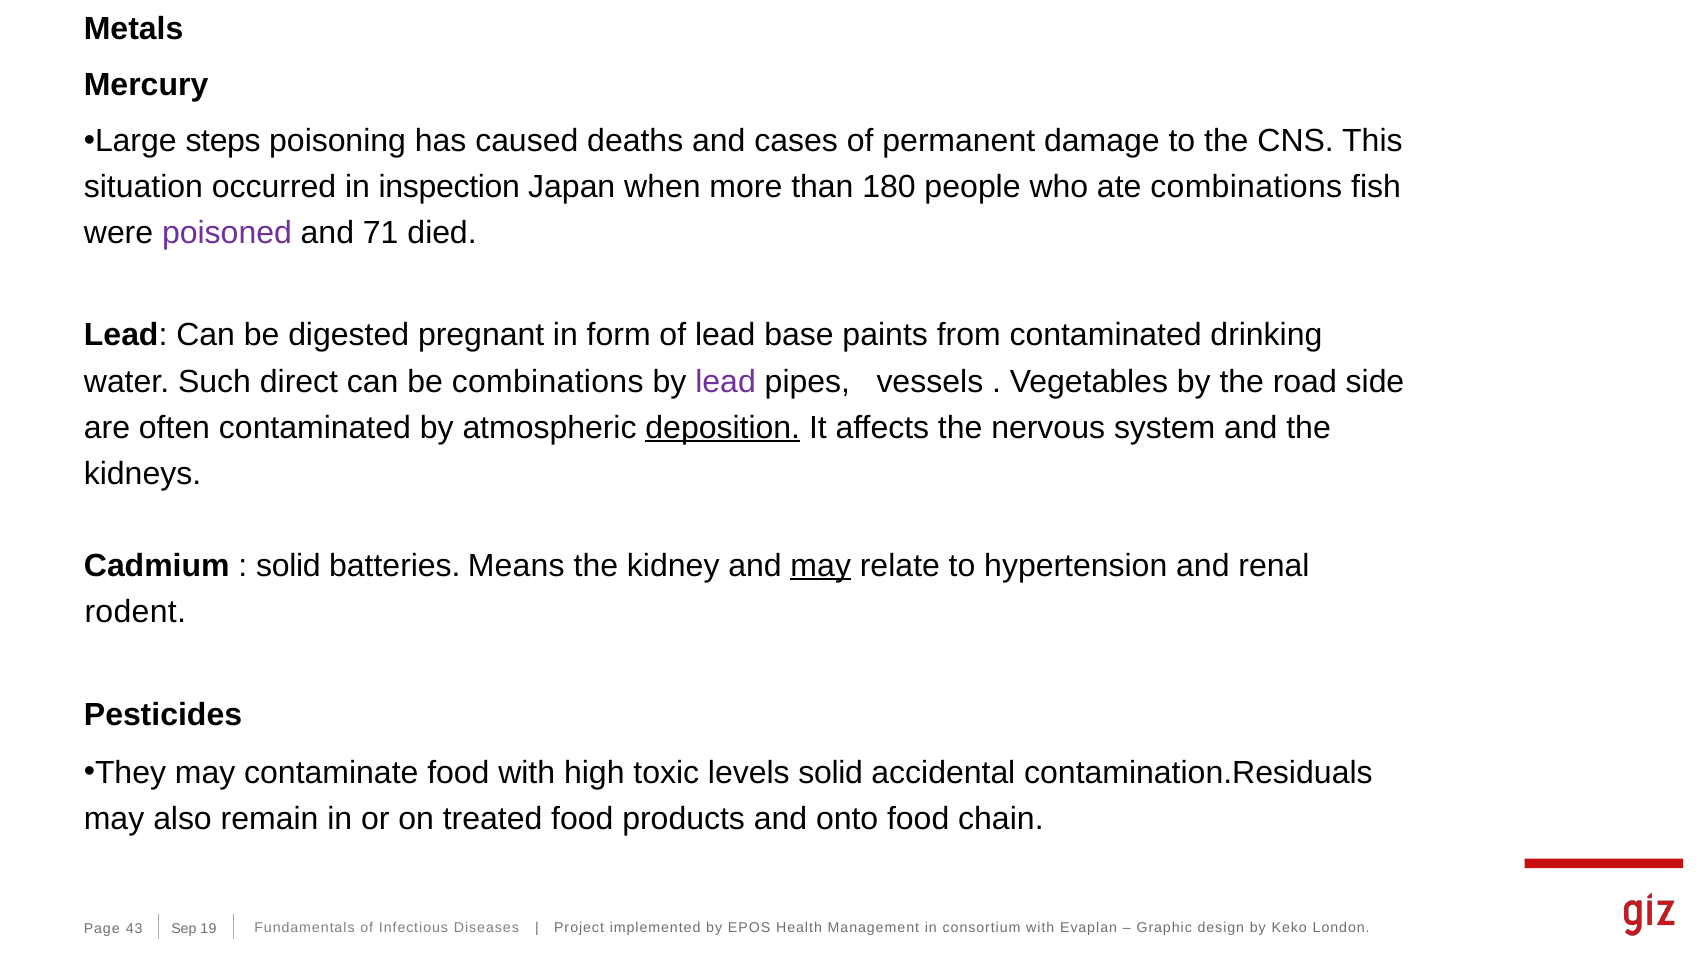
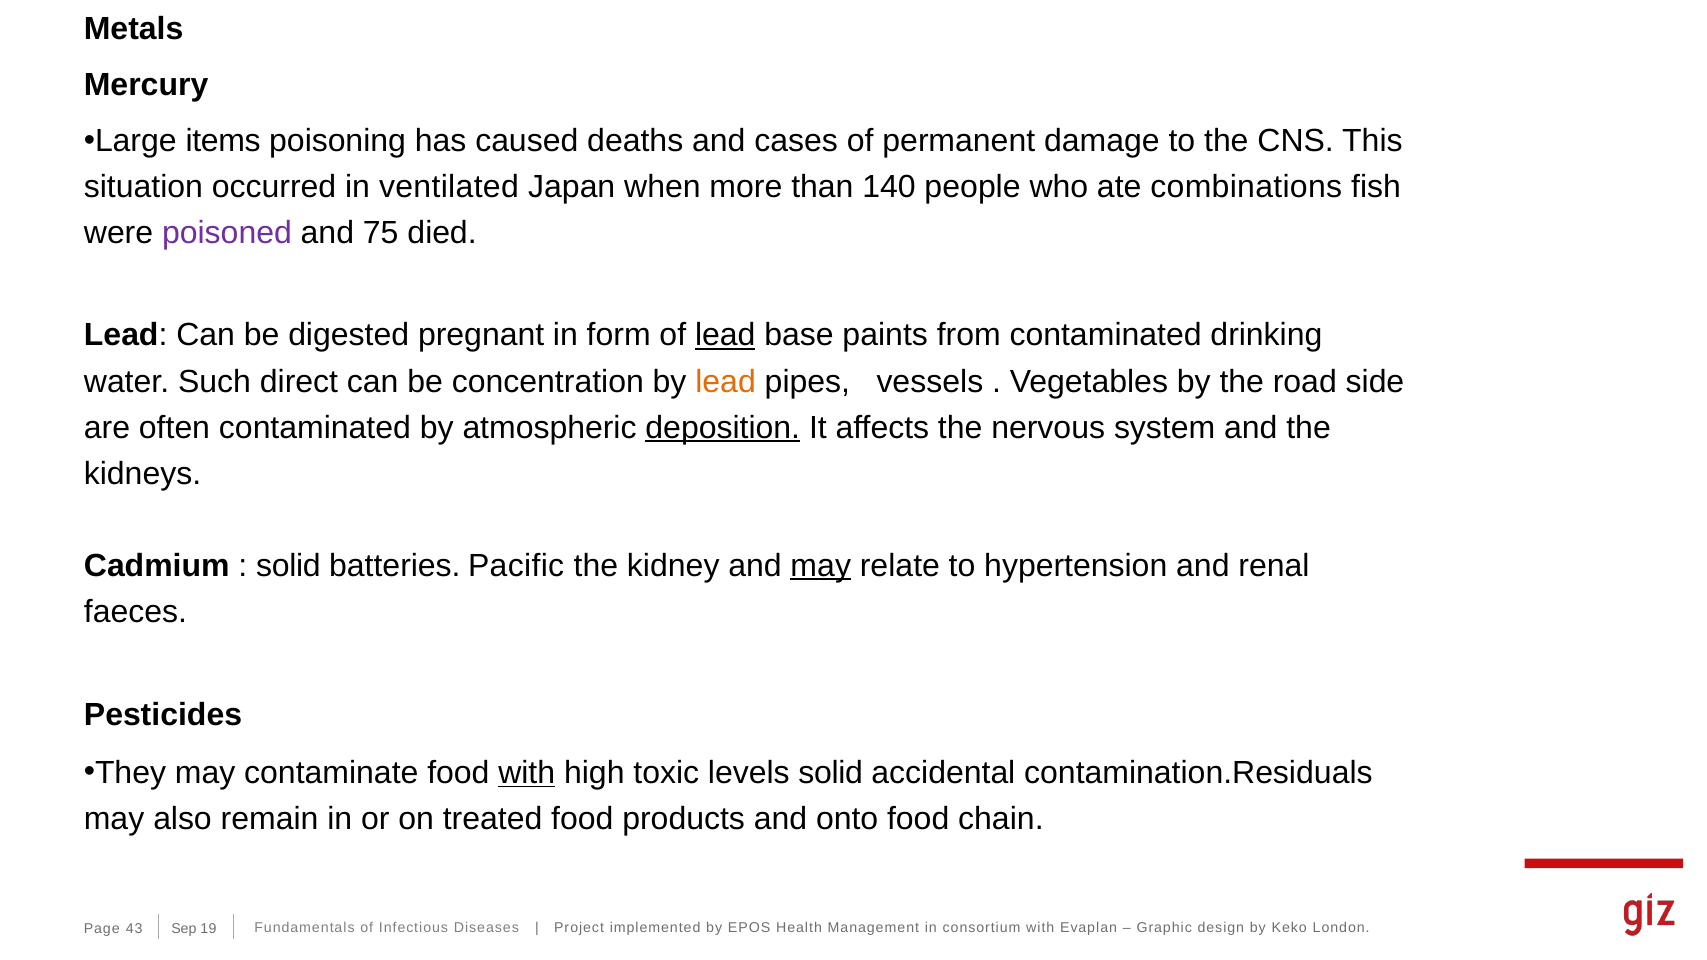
steps: steps -> items
inspection: inspection -> ventilated
180: 180 -> 140
71: 71 -> 75
lead at (725, 335) underline: none -> present
be combinations: combinations -> concentration
lead at (726, 382) colour: purple -> orange
Means: Means -> Pacific
rodent: rodent -> faeces
with at (527, 773) underline: none -> present
